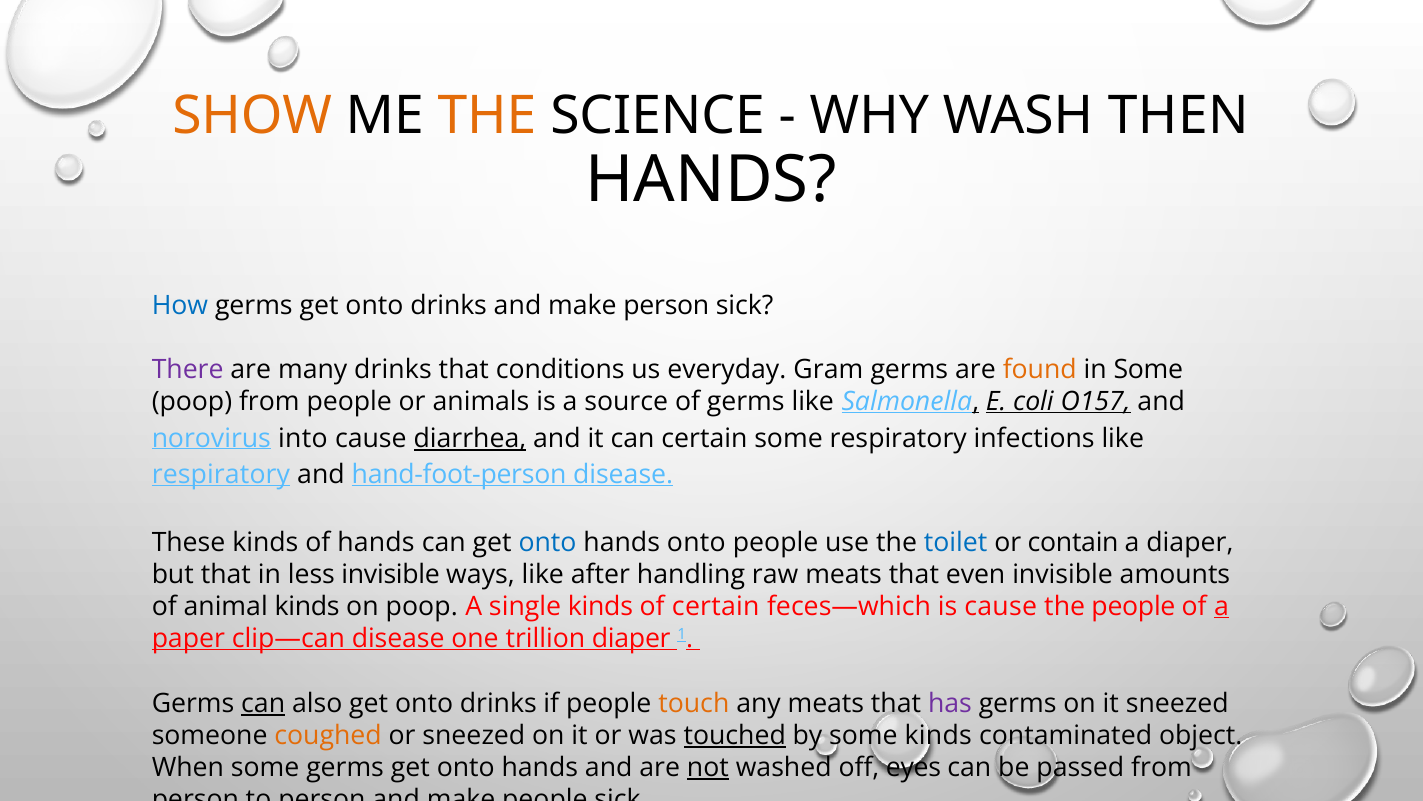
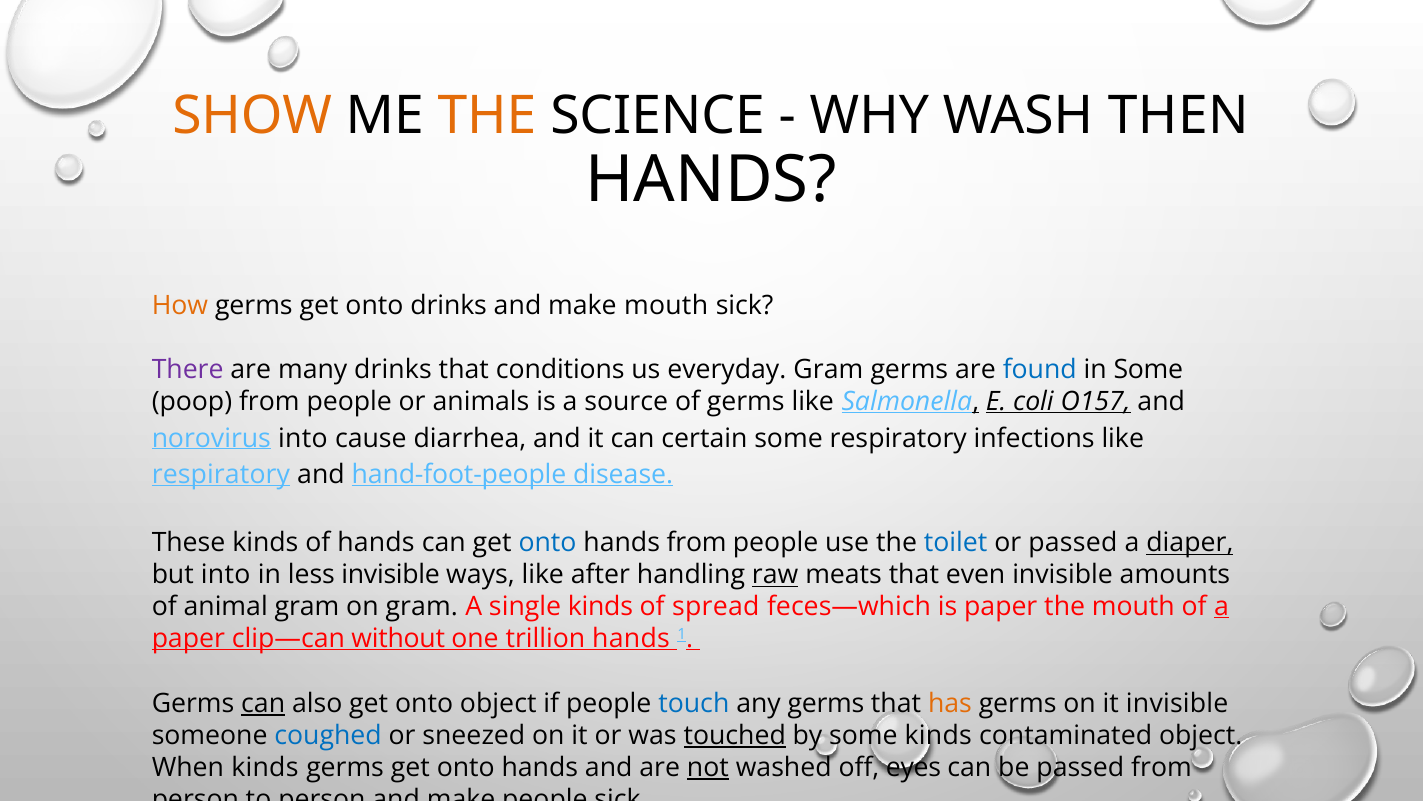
How colour: blue -> orange
make person: person -> mouth
found colour: orange -> blue
diarrhea underline: present -> none
hand-foot-person: hand-foot-person -> hand-foot-people
hands onto: onto -> from
or contain: contain -> passed
diaper at (1190, 543) underline: none -> present
but that: that -> into
raw underline: none -> present
animal kinds: kinds -> gram
on poop: poop -> gram
of certain: certain -> spread
is cause: cause -> paper
the people: people -> mouth
clip—can disease: disease -> without
trillion diaper: diaper -> hands
also get onto drinks: drinks -> object
touch colour: orange -> blue
any meats: meats -> germs
has colour: purple -> orange
it sneezed: sneezed -> invisible
coughed colour: orange -> blue
When some: some -> kinds
